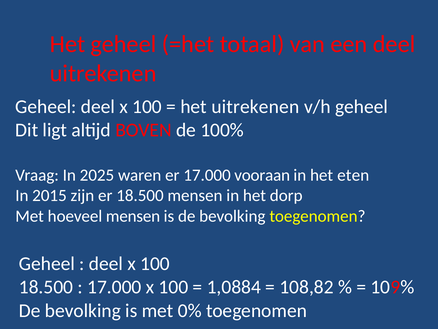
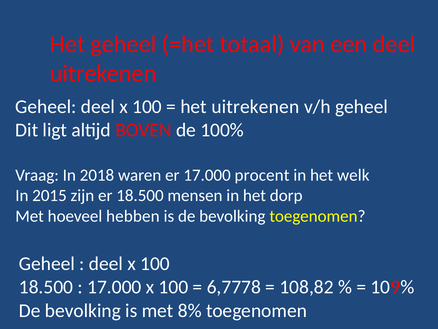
2025: 2025 -> 2018
vooraan: vooraan -> procent
eten: eten -> welk
hoeveel mensen: mensen -> hebben
1,0884: 1,0884 -> 6,7778
0%: 0% -> 8%
